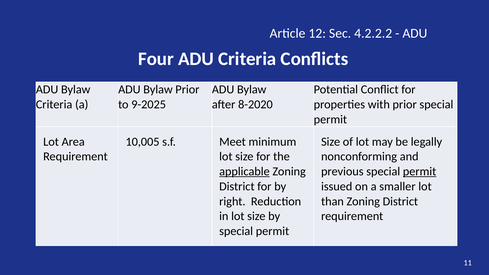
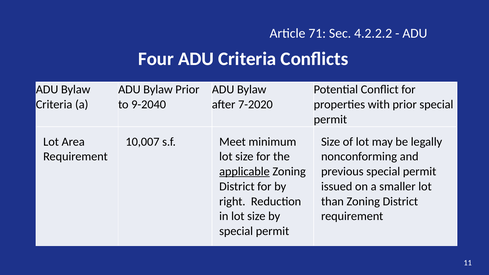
12: 12 -> 71
9-2025: 9-2025 -> 9-2040
8-2020: 8-2020 -> 7-2020
10,005: 10,005 -> 10,007
permit at (420, 172) underline: present -> none
